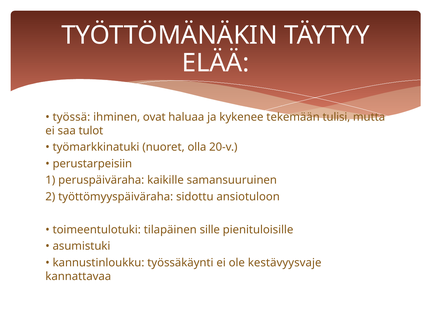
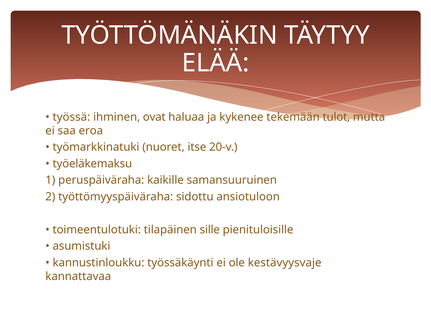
tulisi: tulisi -> tulot
tulot: tulot -> eroa
olla: olla -> itse
perustarpeisiin: perustarpeisiin -> työeläkemaksu
